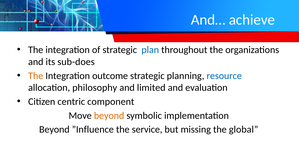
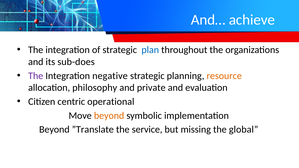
The at (36, 76) colour: orange -> purple
outcome: outcome -> negative
resource colour: blue -> orange
limited: limited -> private
component: component -> operational
”Influence: ”Influence -> ”Translate
